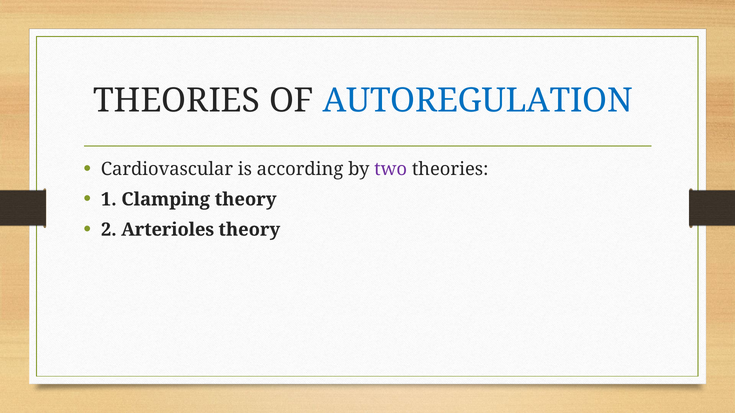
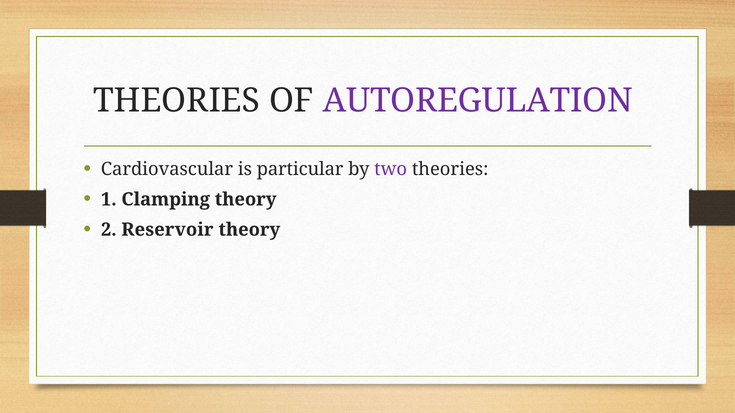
AUTOREGULATION colour: blue -> purple
according: according -> particular
Arterioles: Arterioles -> Reservoir
